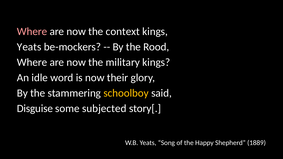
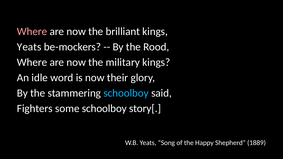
context: context -> brilliant
schoolboy at (126, 93) colour: yellow -> light blue
Disguise: Disguise -> Fighters
some subjected: subjected -> schoolboy
